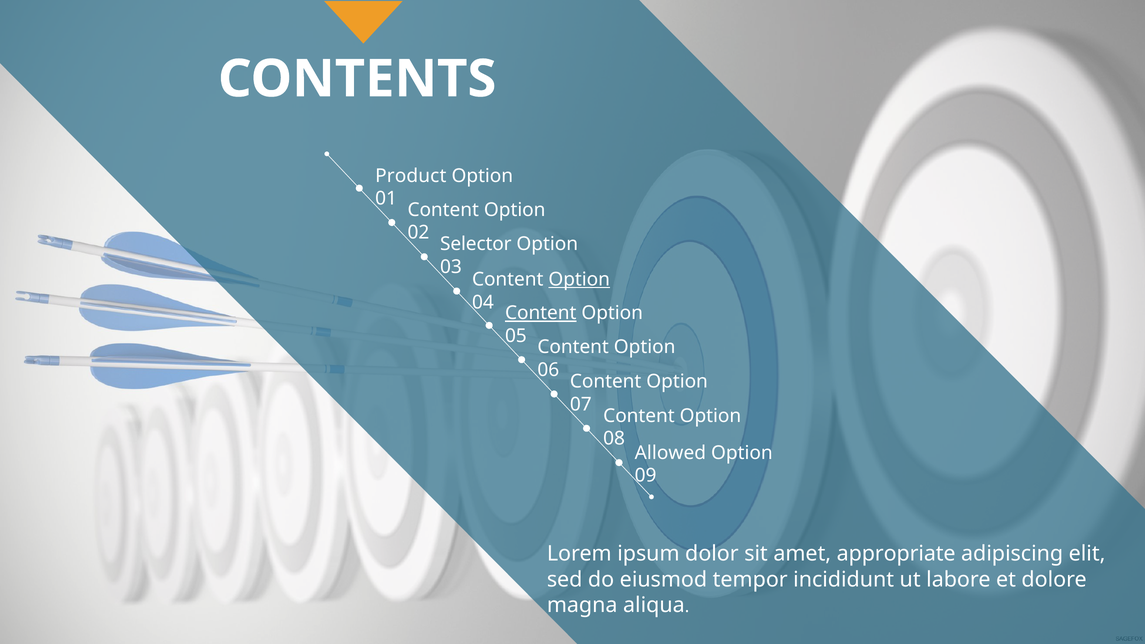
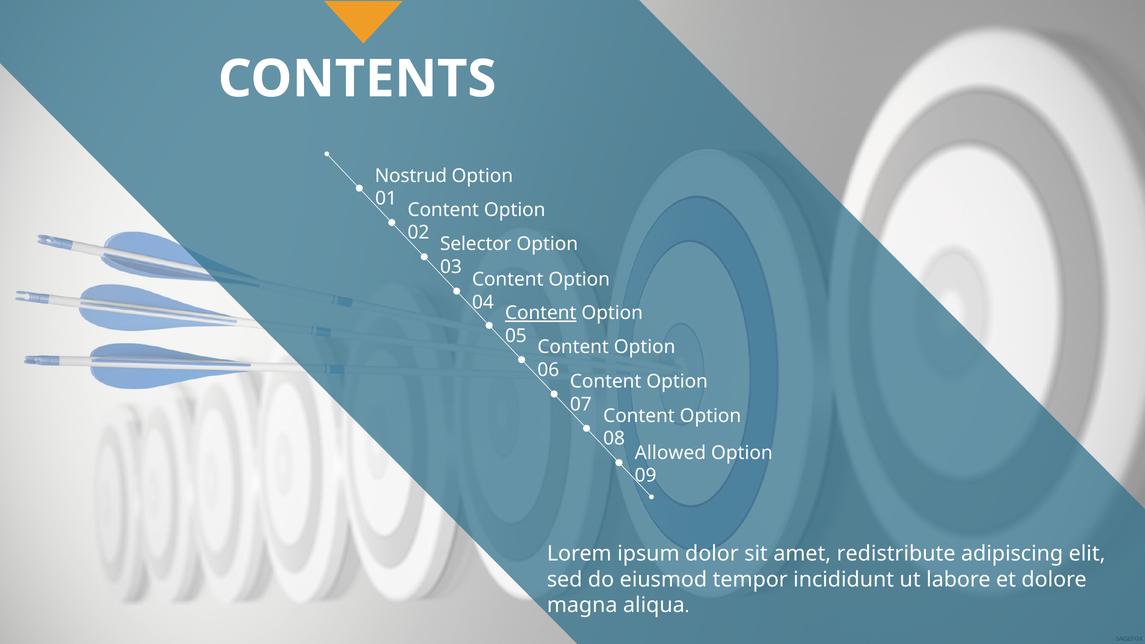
Product: Product -> Nostrud
Option at (579, 279) underline: present -> none
appropriate: appropriate -> redistribute
